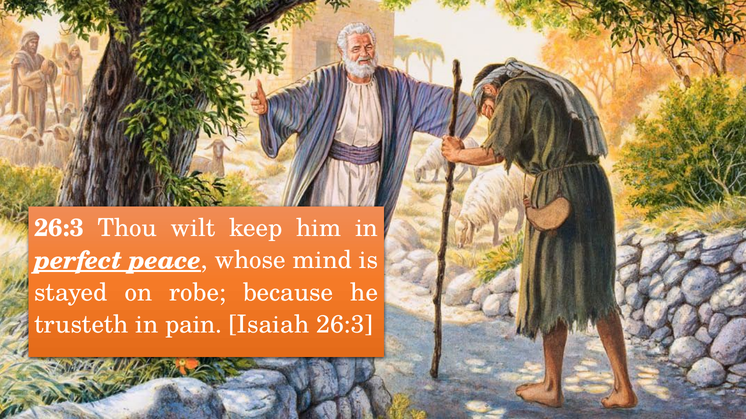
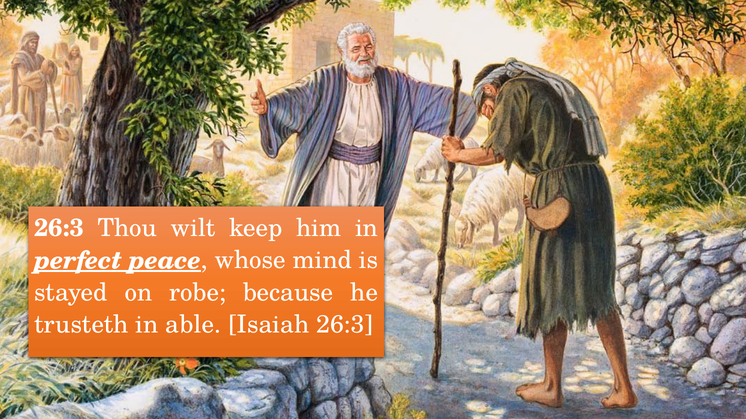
pain: pain -> able
